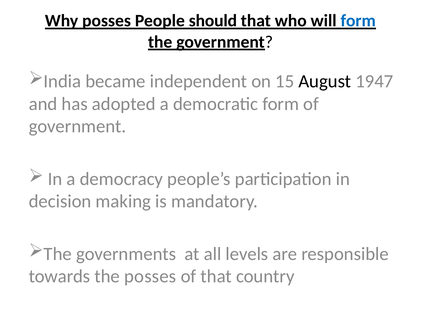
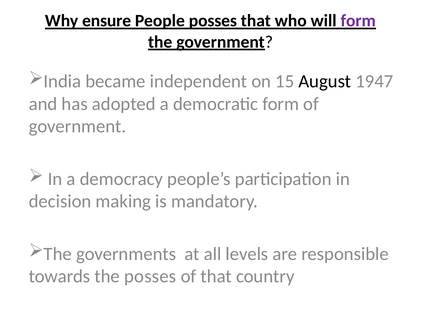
Why posses: posses -> ensure
People should: should -> posses
form at (358, 21) colour: blue -> purple
